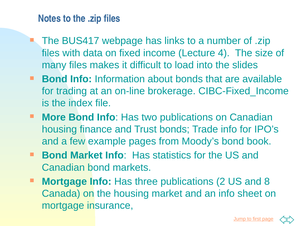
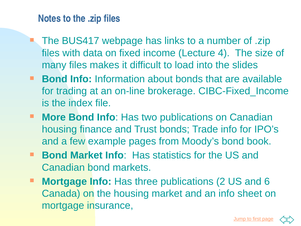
8: 8 -> 6
